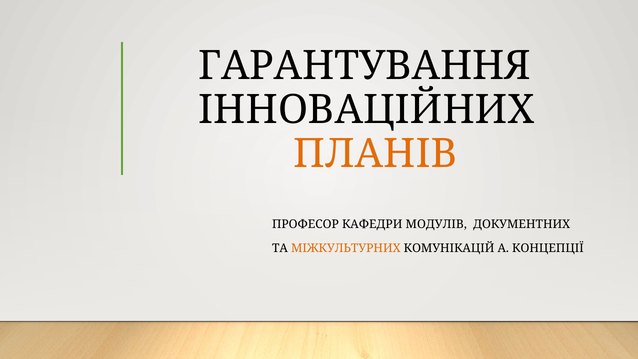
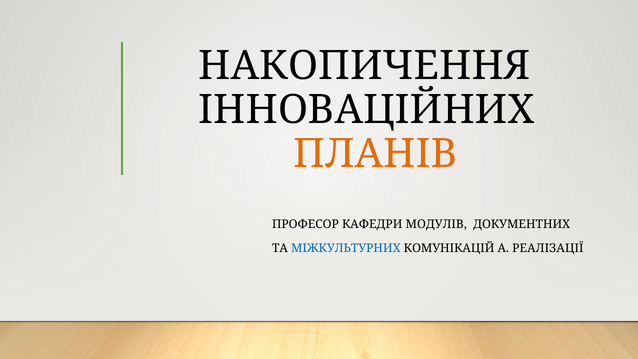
ГАРАНТУВАННЯ: ГАРАНТУВАННЯ -> НАКОПИЧЕННЯ
МІЖКУЛЬТУРНИХ colour: orange -> blue
КОНЦЕПЦІЇ: КОНЦЕПЦІЇ -> РЕАЛІЗАЦІЇ
